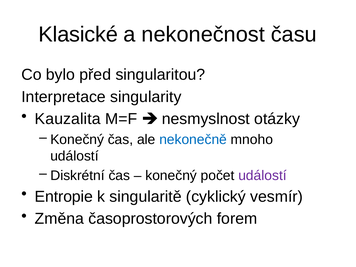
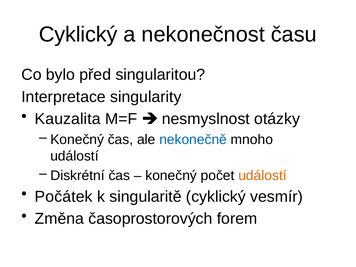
Klasické at (78, 34): Klasické -> Cyklický
událostí at (262, 175) colour: purple -> orange
Entropie: Entropie -> Počátek
